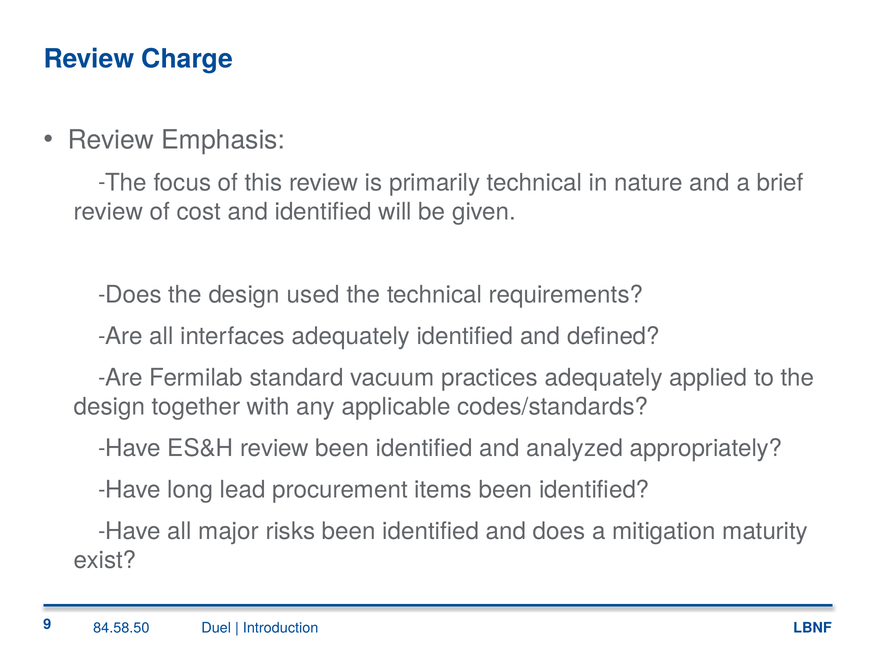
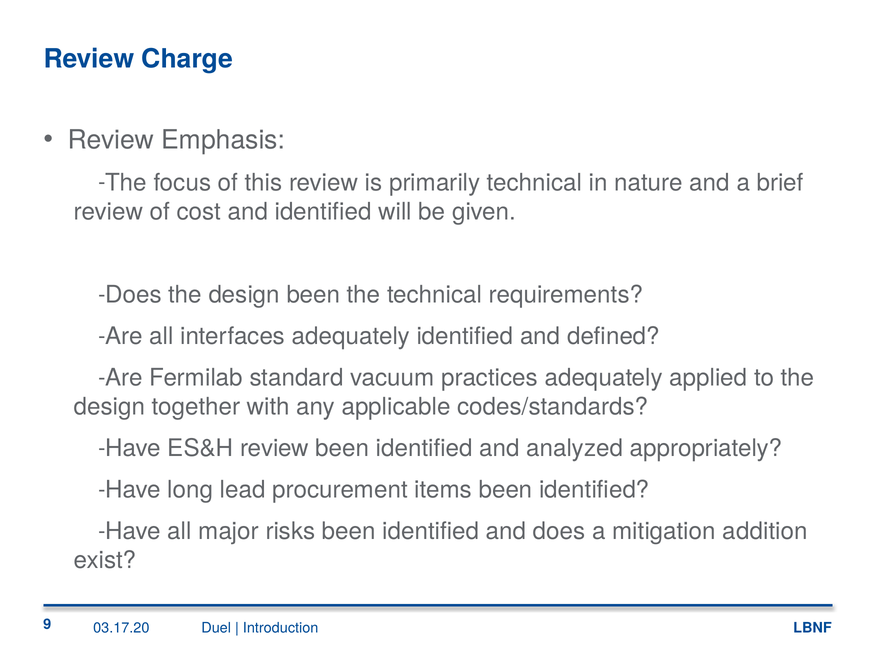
design used: used -> been
maturity: maturity -> addition
84.58.50: 84.58.50 -> 03.17.20
